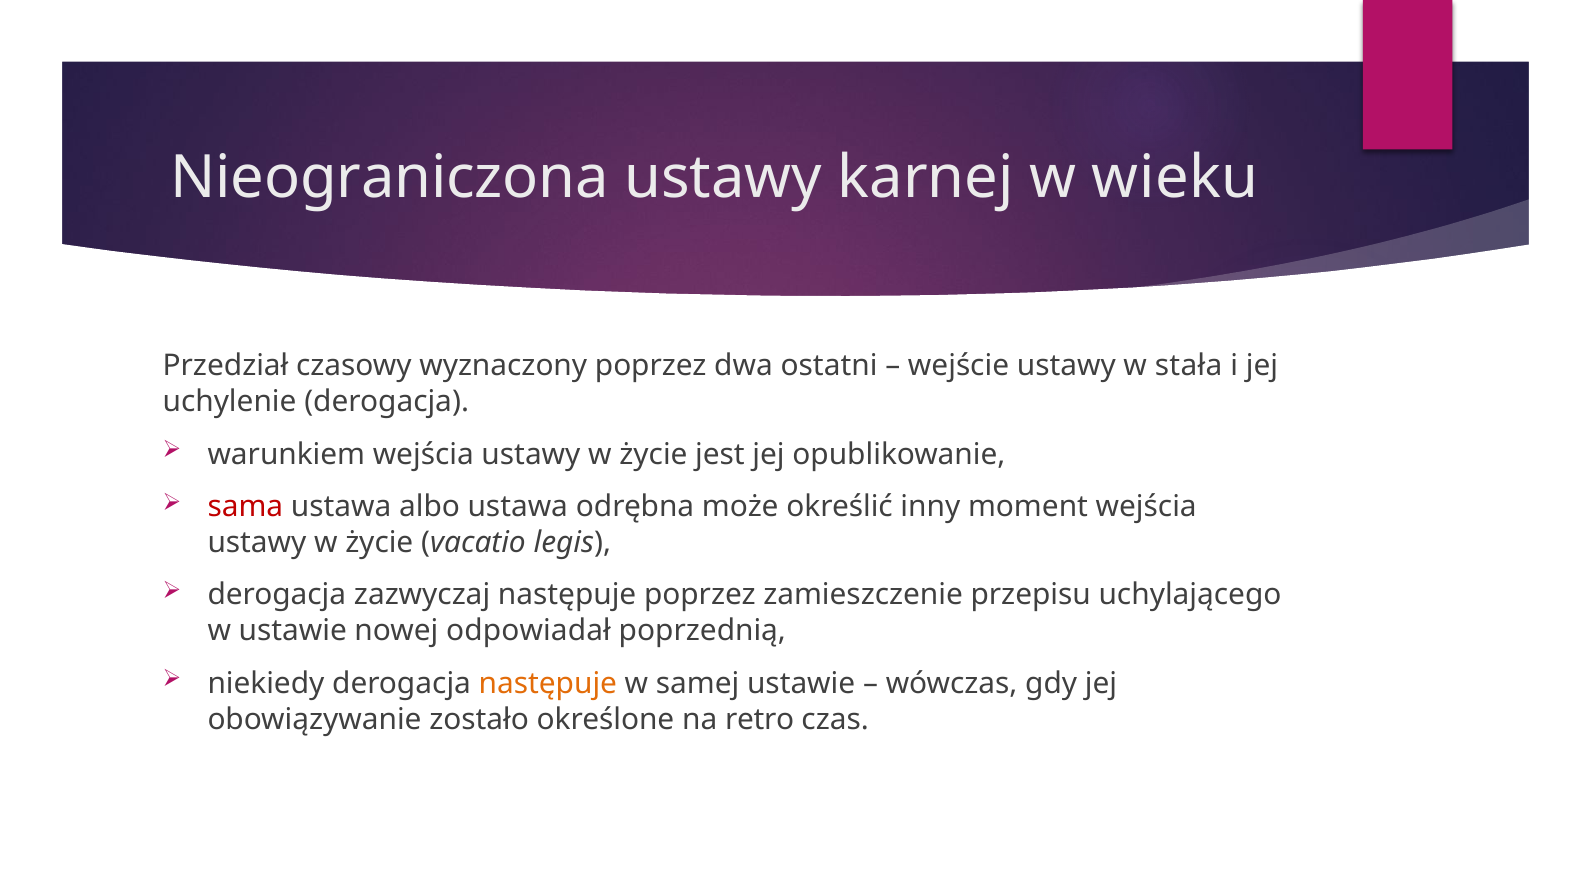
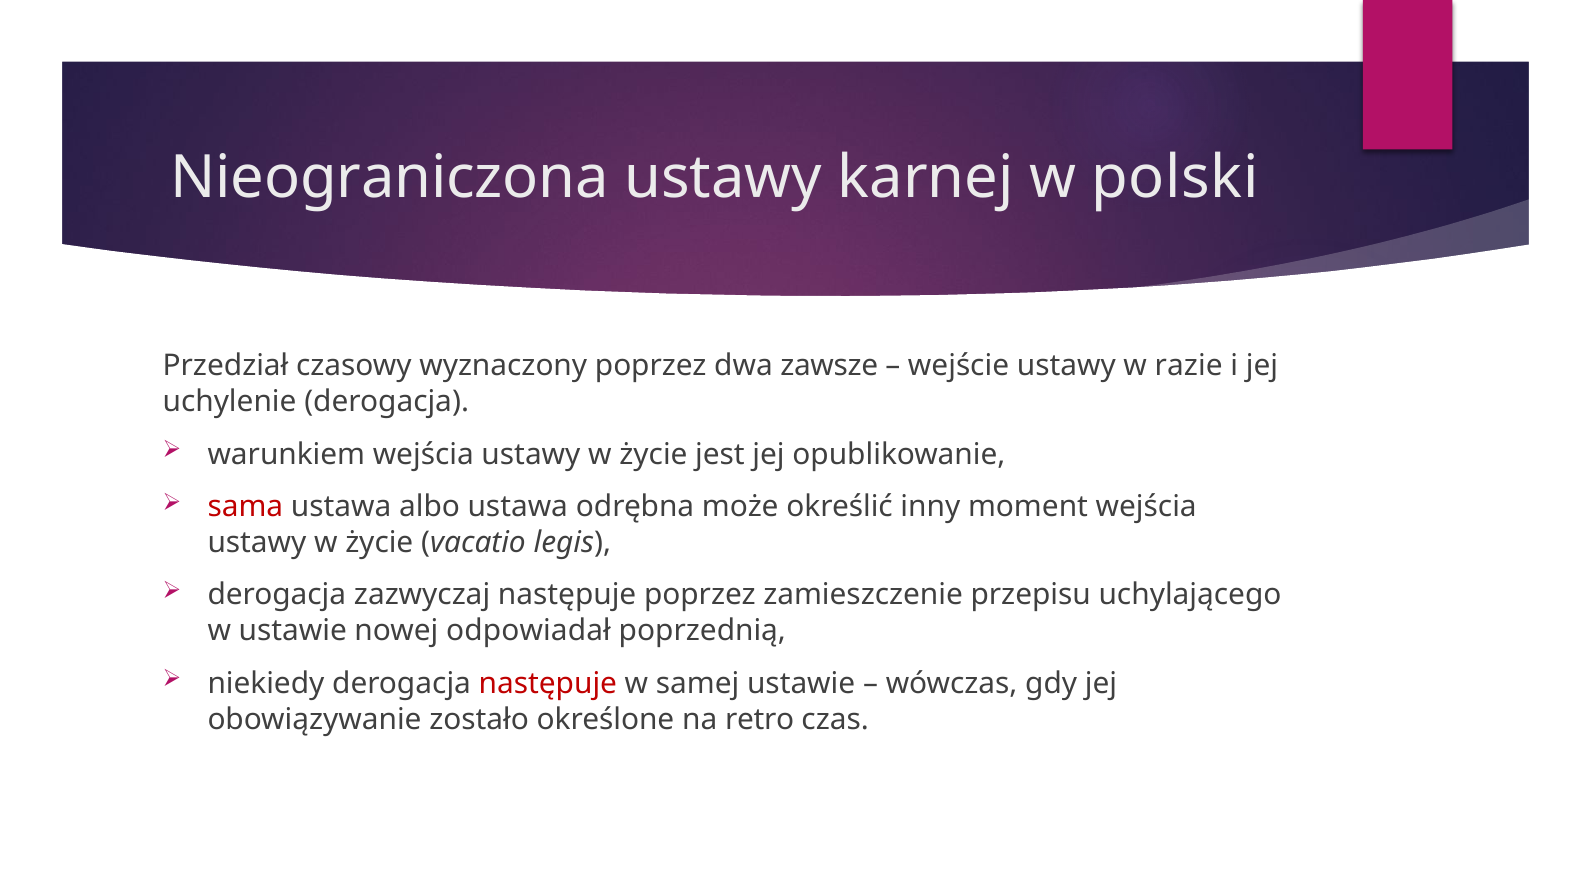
wieku: wieku -> polski
ostatni: ostatni -> zawsze
stała: stała -> razie
następuje at (548, 683) colour: orange -> red
